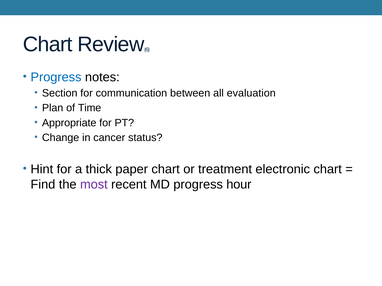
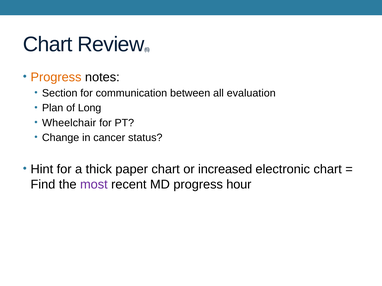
Progress at (56, 77) colour: blue -> orange
Time: Time -> Long
Appropriate: Appropriate -> Wheelchair
treatment: treatment -> increased
